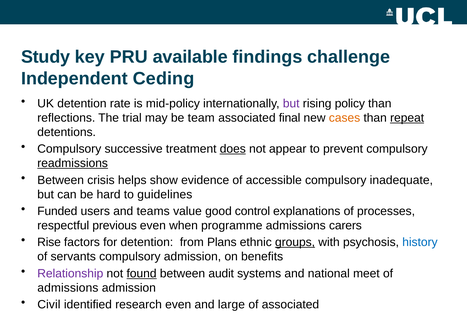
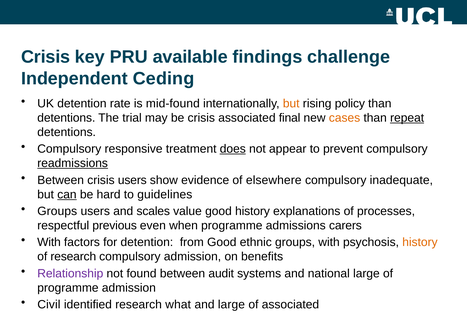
Study at (46, 57): Study -> Crisis
mid-policy: mid-policy -> mid-found
but at (291, 104) colour: purple -> orange
reflections at (66, 118): reflections -> detentions
be team: team -> crisis
successive: successive -> responsive
crisis helps: helps -> users
accessible: accessible -> elsewhere
can underline: none -> present
Funded at (57, 211): Funded -> Groups
teams: teams -> scales
good control: control -> history
Rise at (49, 243): Rise -> With
from Plans: Plans -> Good
groups at (295, 243) underline: present -> none
history at (420, 243) colour: blue -> orange
of servants: servants -> research
found underline: present -> none
national meet: meet -> large
admissions at (68, 288): admissions -> programme
research even: even -> what
